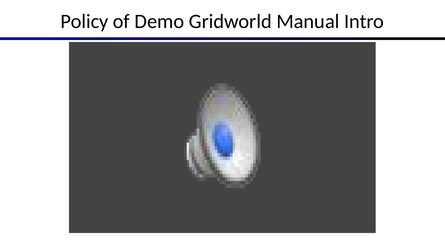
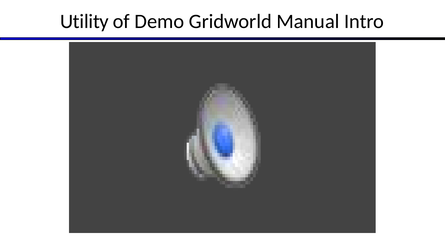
Policy: Policy -> Utility
